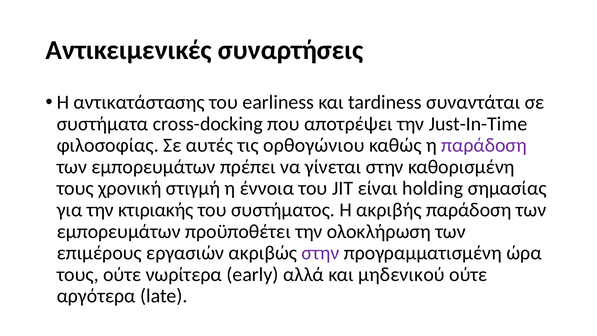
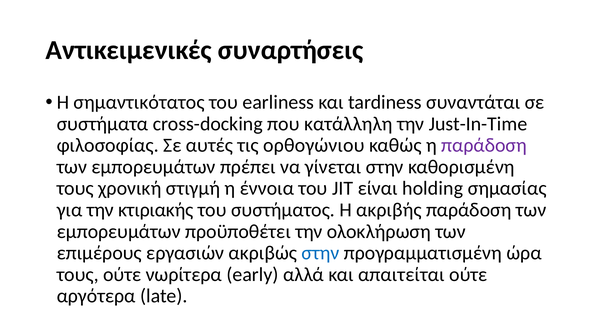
αντικατάστασης: αντικατάστασης -> σημαντικότατος
αποτρέψει: αποτρέψει -> κατάλληλη
στην at (320, 253) colour: purple -> blue
μηδενικού: μηδενικού -> απαιτείται
